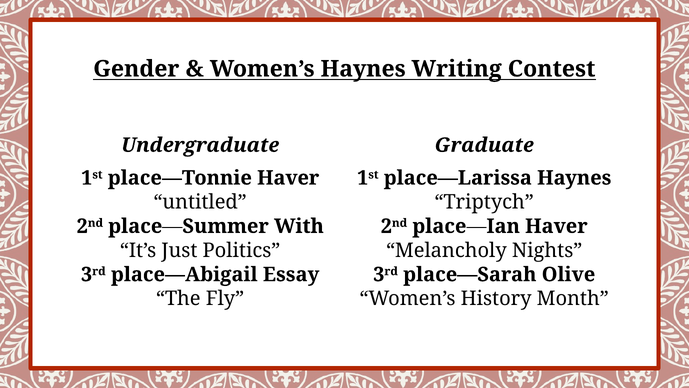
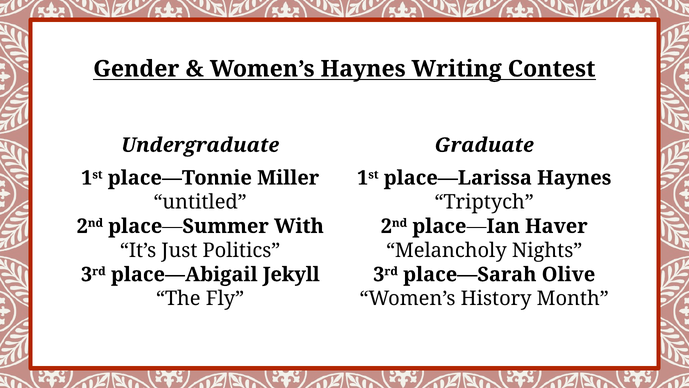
place—Tonnie Haver: Haver -> Miller
Essay: Essay -> Jekyll
